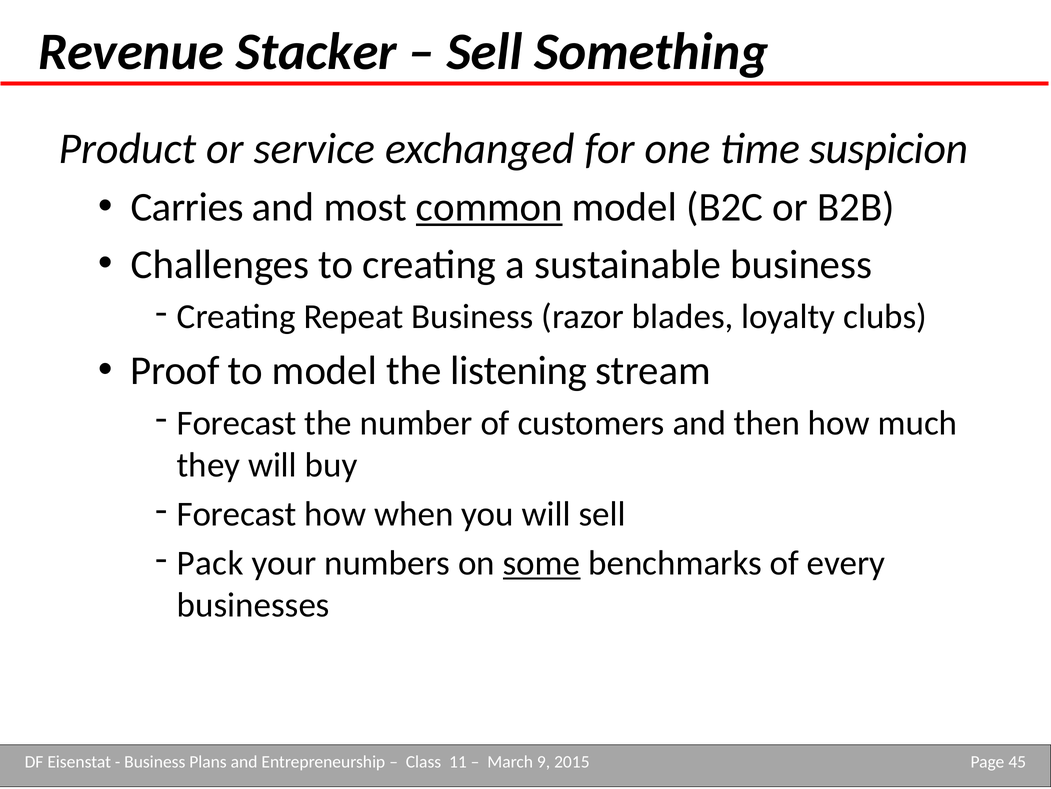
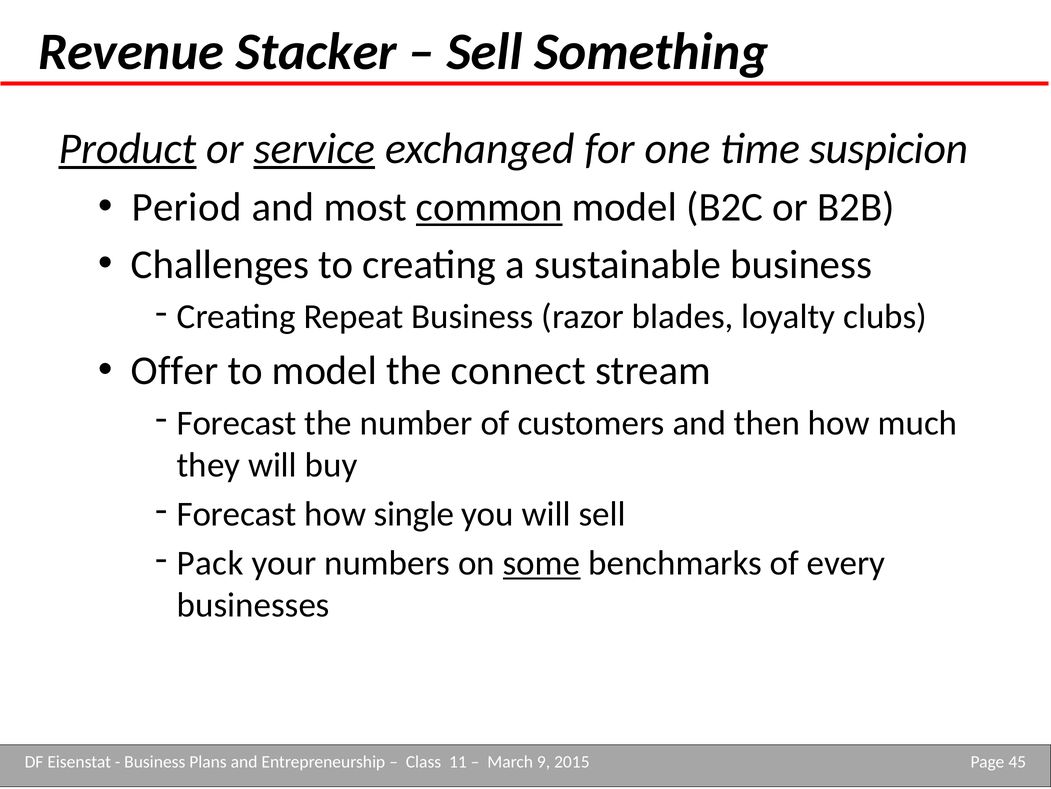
Product underline: none -> present
service underline: none -> present
Carries: Carries -> Period
Proof: Proof -> Offer
listening: listening -> connect
when: when -> single
